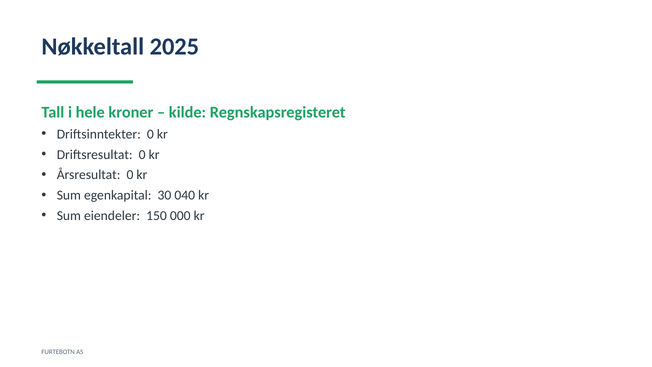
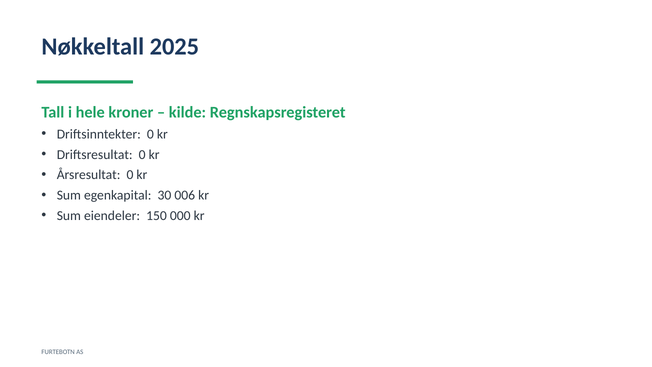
040: 040 -> 006
